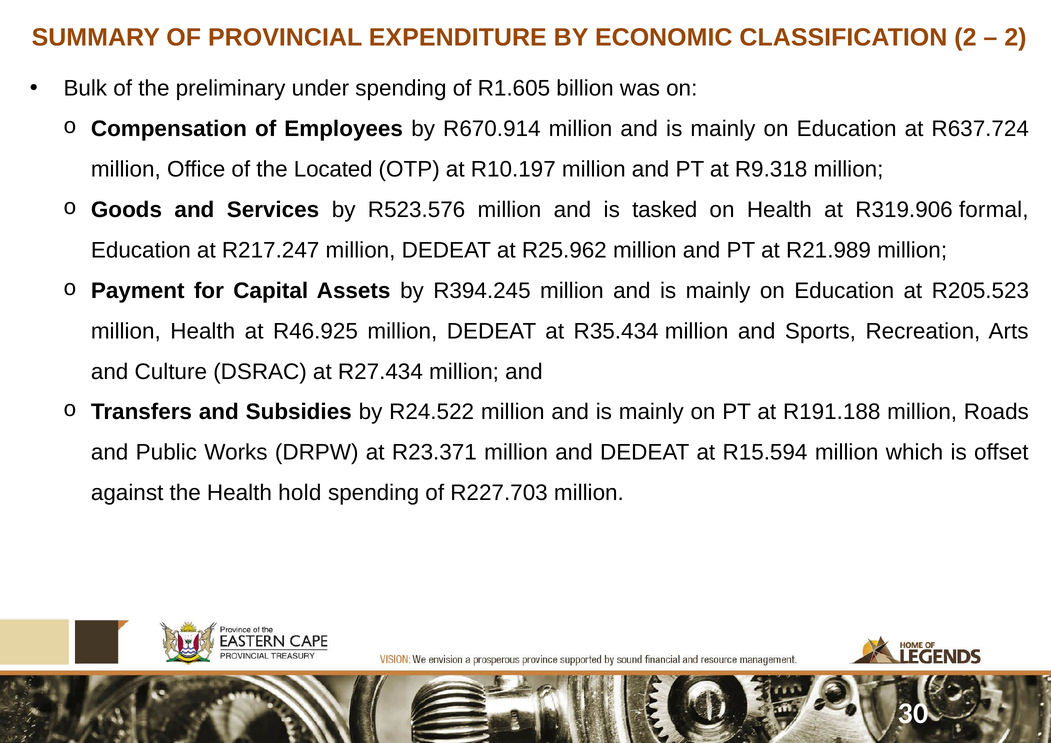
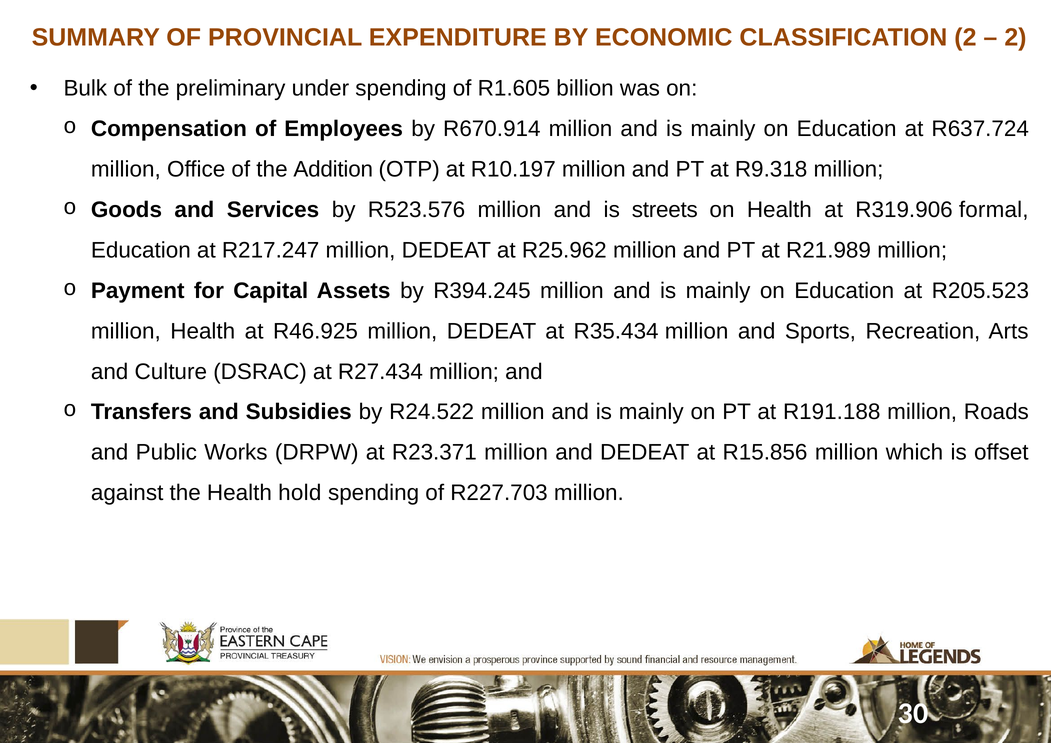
Located: Located -> Addition
tasked: tasked -> streets
R15.594: R15.594 -> R15.856
